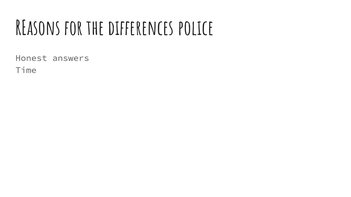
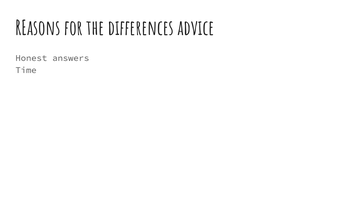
police: police -> advice
